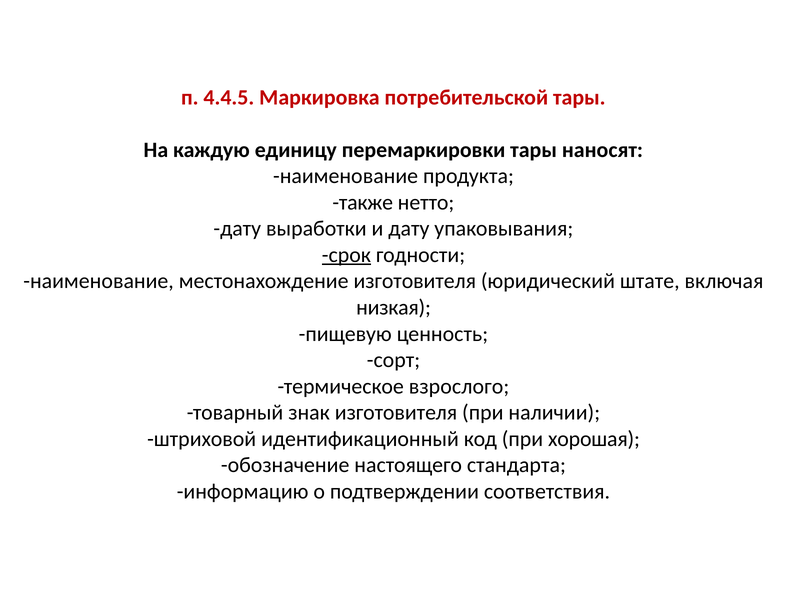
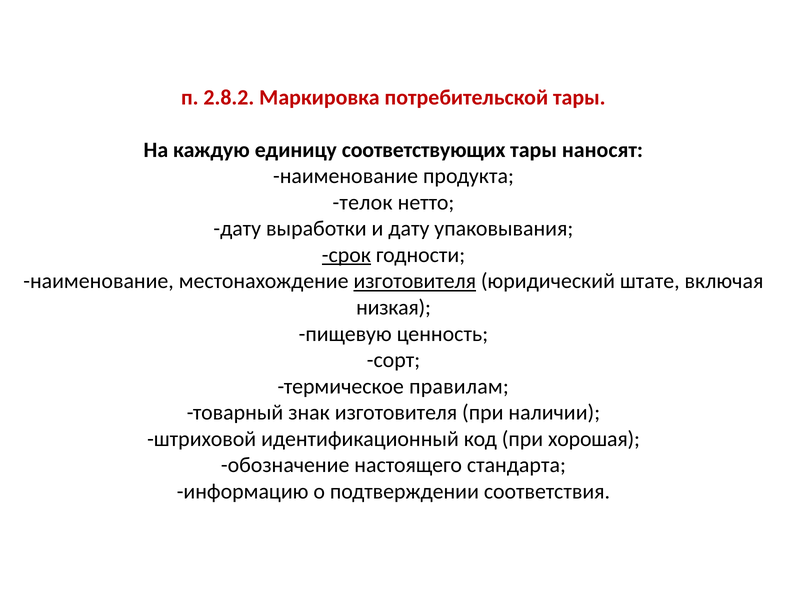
4.4.5: 4.4.5 -> 2.8.2
перемаркировки: перемаркировки -> соответствующих
также: также -> телок
изготовителя at (415, 281) underline: none -> present
взрослого: взрослого -> правилам
